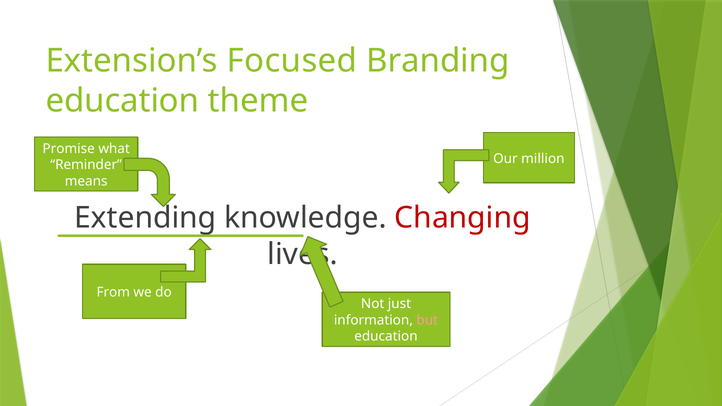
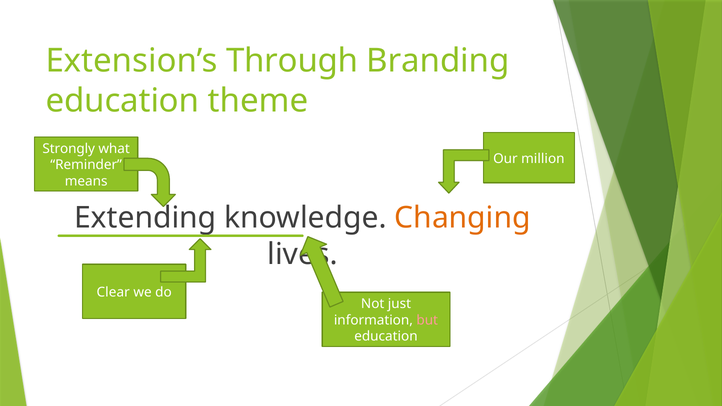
Focused: Focused -> Through
Promise: Promise -> Strongly
Changing colour: red -> orange
From: From -> Clear
